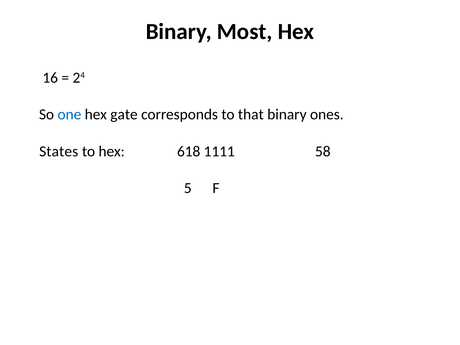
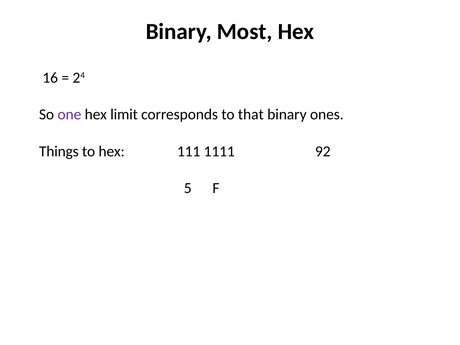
one colour: blue -> purple
gate: gate -> limit
States: States -> Things
618: 618 -> 111
58: 58 -> 92
